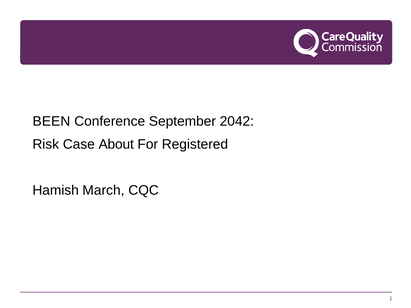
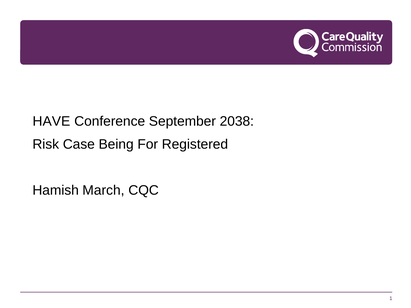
BEEN: BEEN -> HAVE
2042: 2042 -> 2038
About: About -> Being
